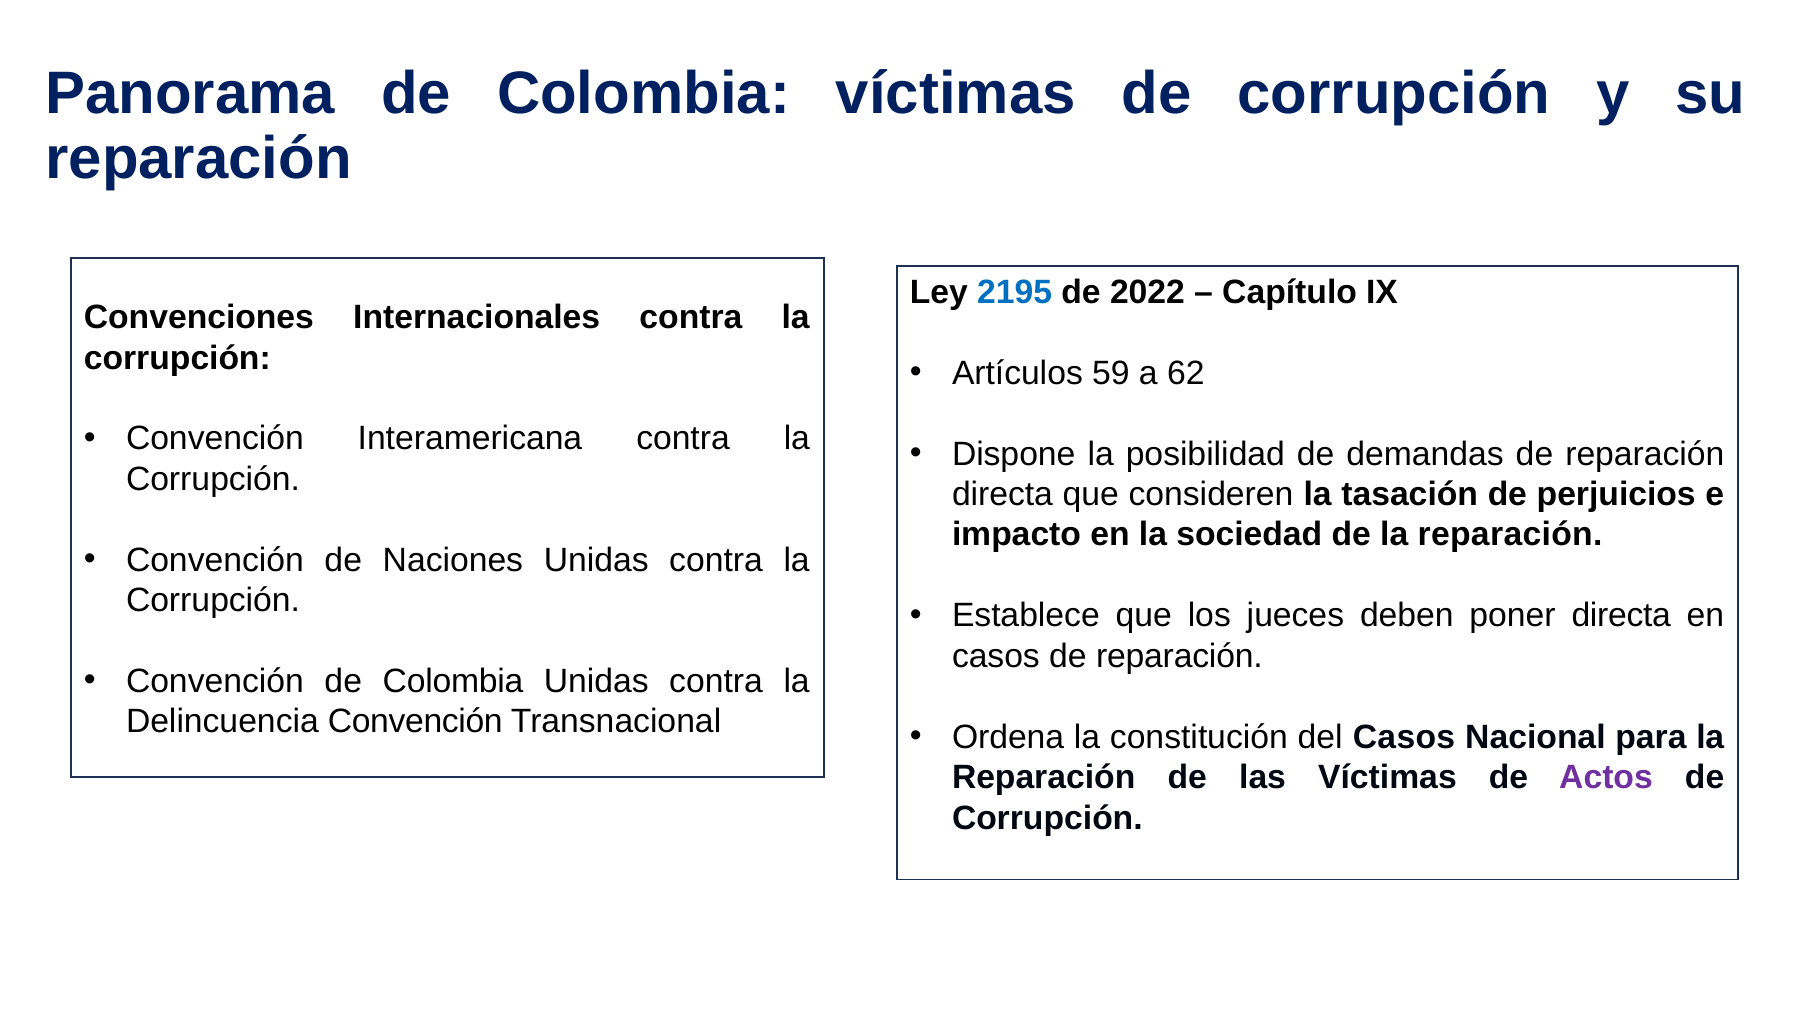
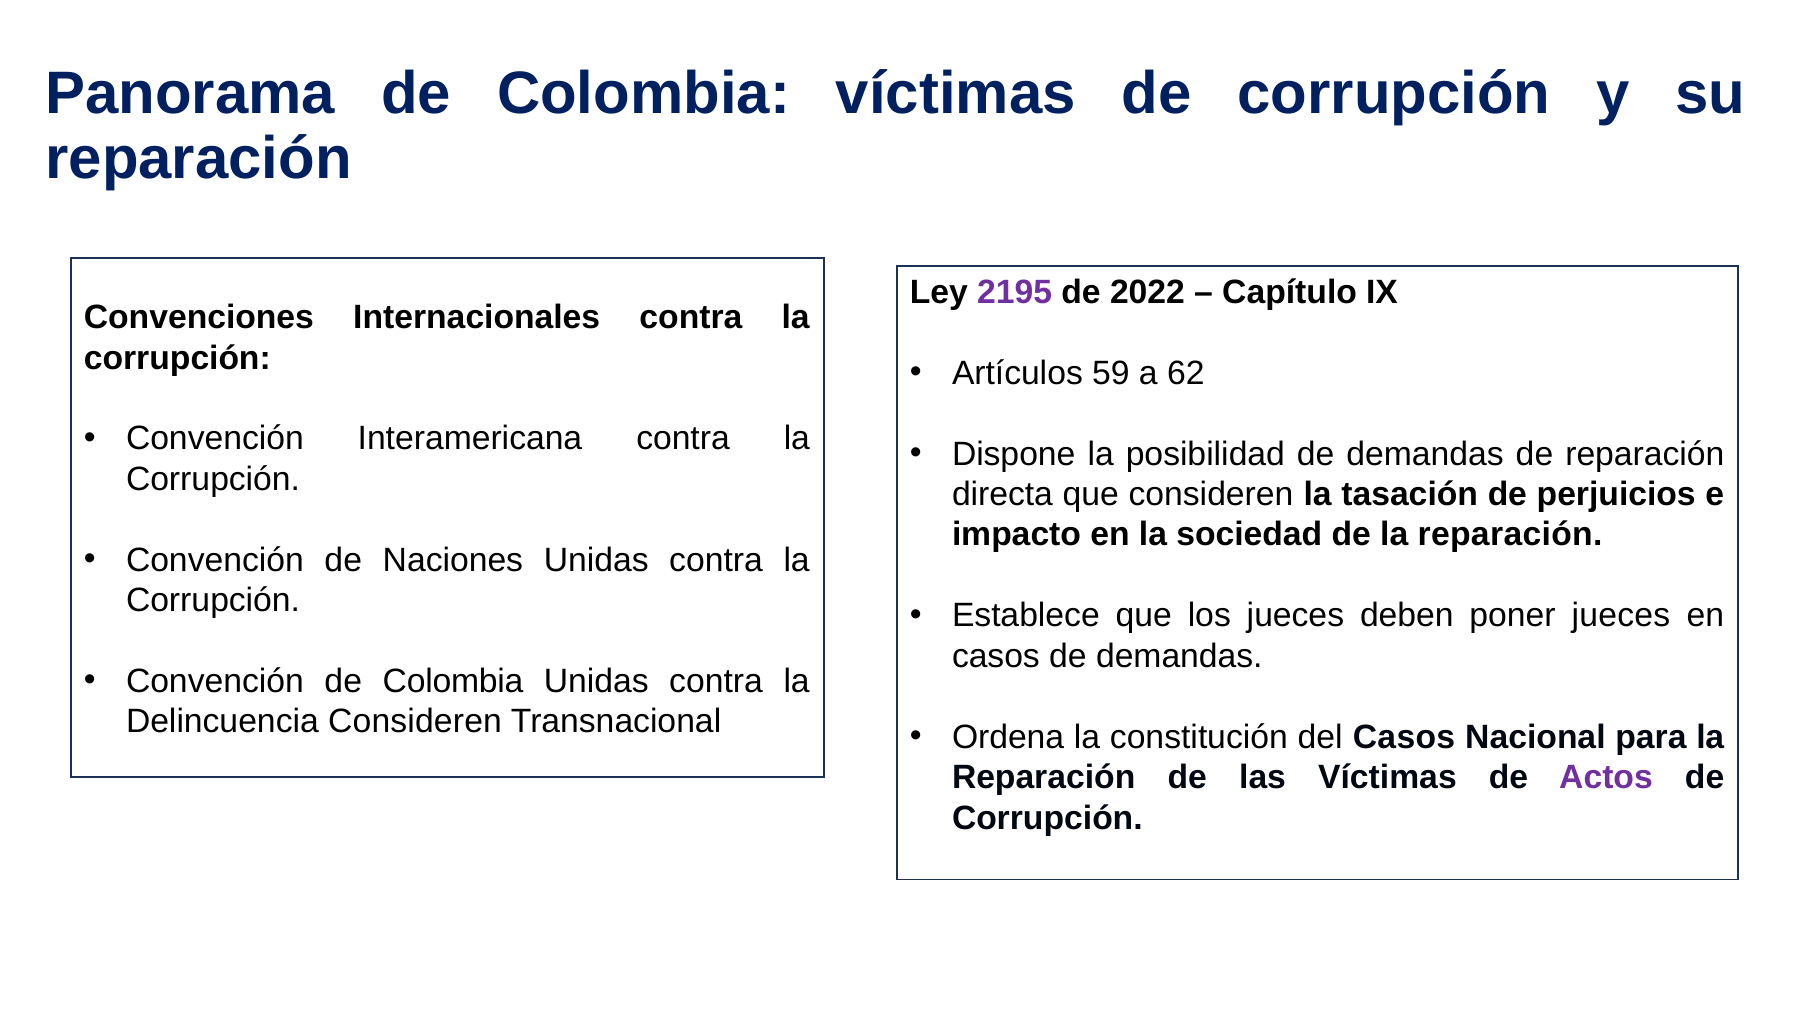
2195 colour: blue -> purple
poner directa: directa -> jueces
casos de reparación: reparación -> demandas
Delincuencia Convención: Convención -> Consideren
